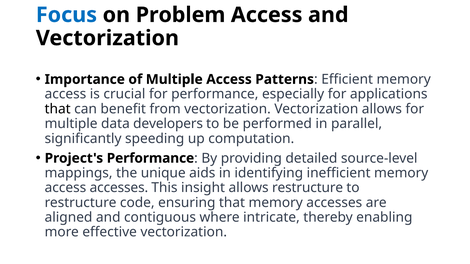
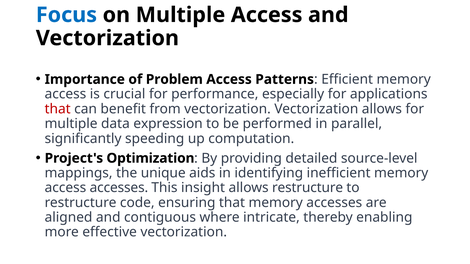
on Problem: Problem -> Multiple
of Multiple: Multiple -> Problem
that at (58, 109) colour: black -> red
developers: developers -> expression
Project's Performance: Performance -> Optimization
